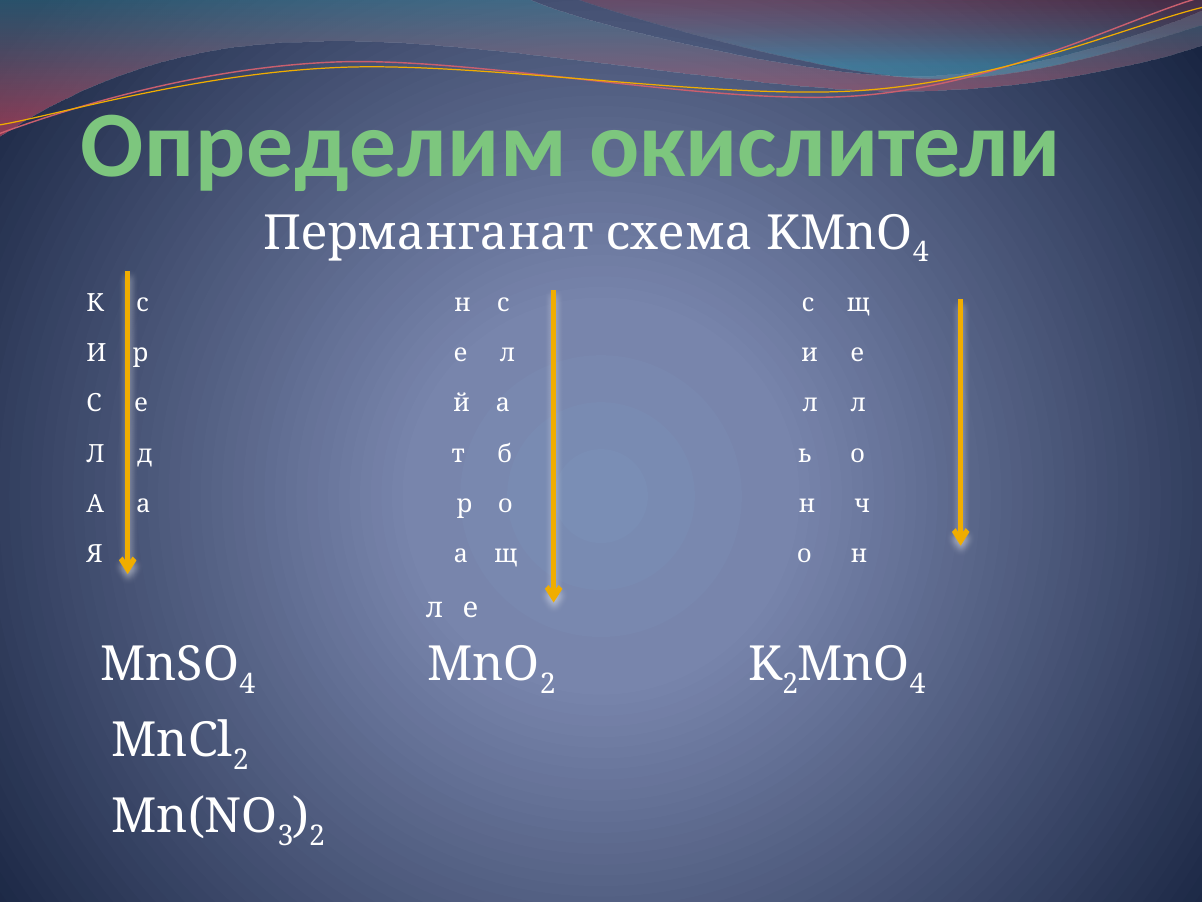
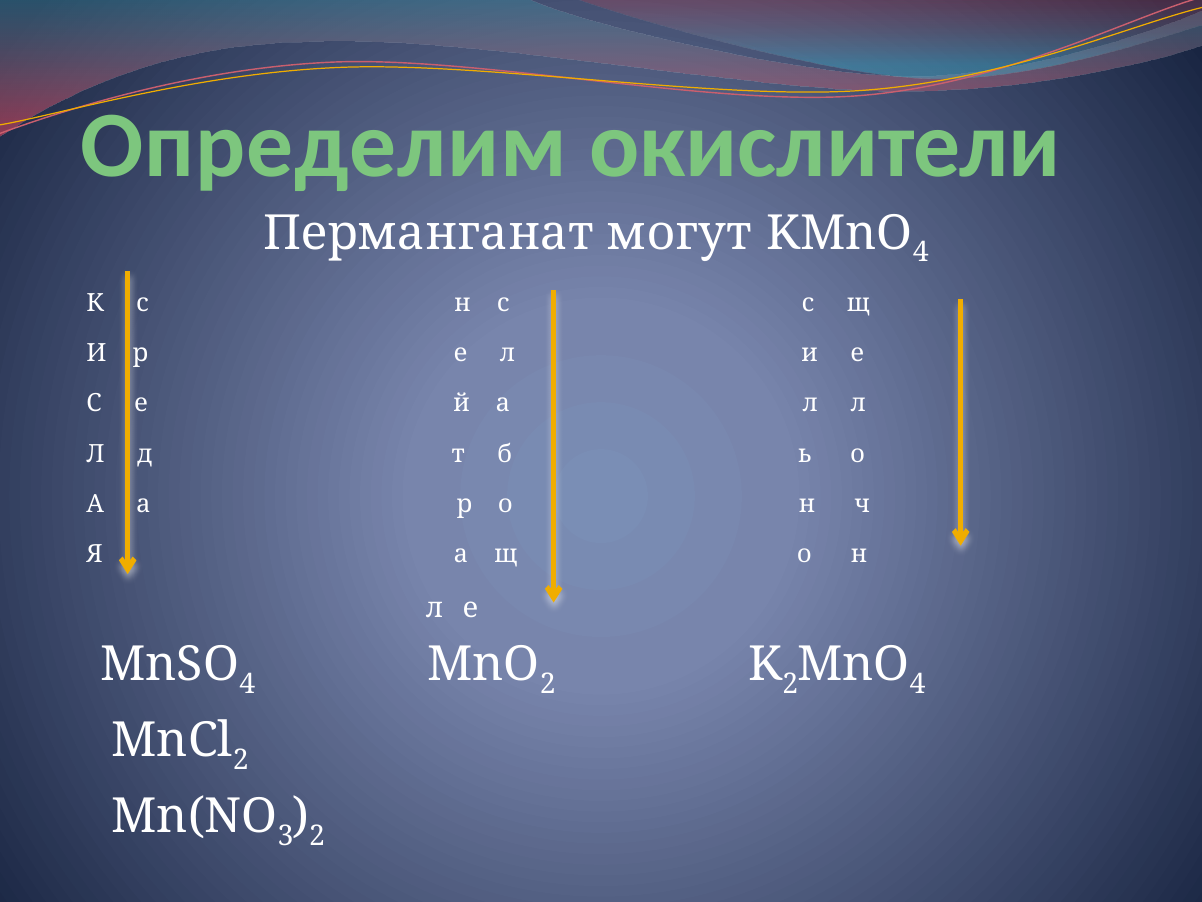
схема: схема -> могут
